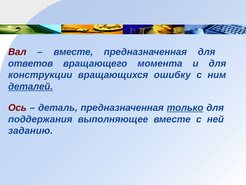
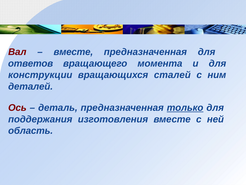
ошибку: ошибку -> сталей
деталей underline: present -> none
выполняющее: выполняющее -> изготовления
заданию: заданию -> область
